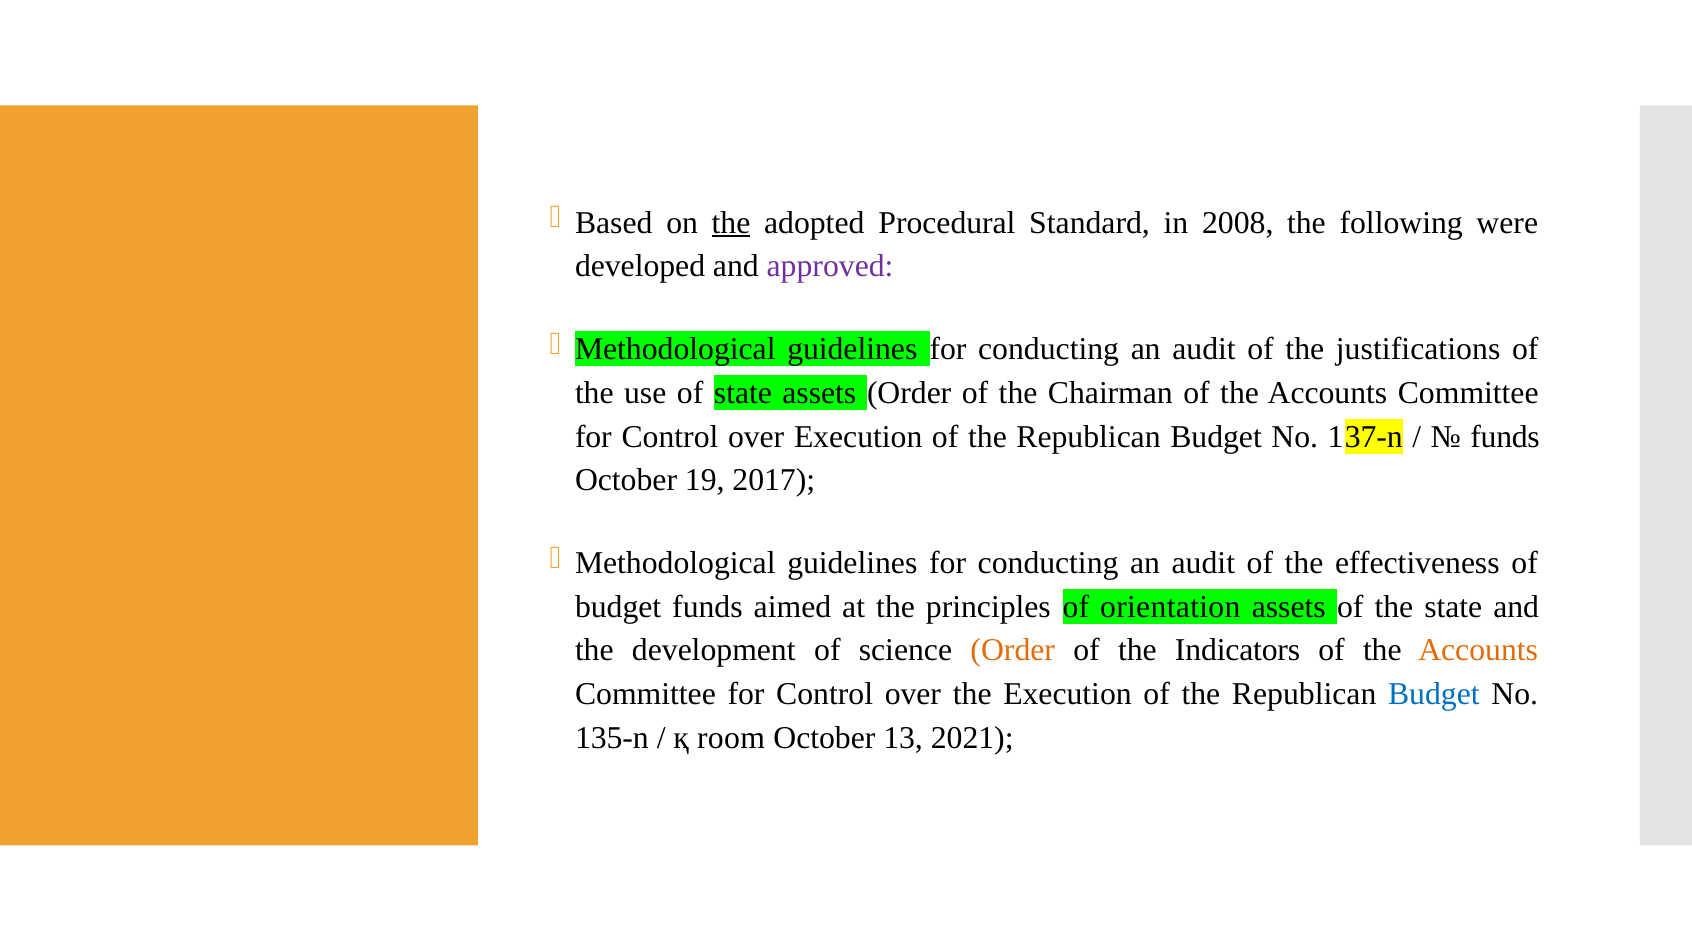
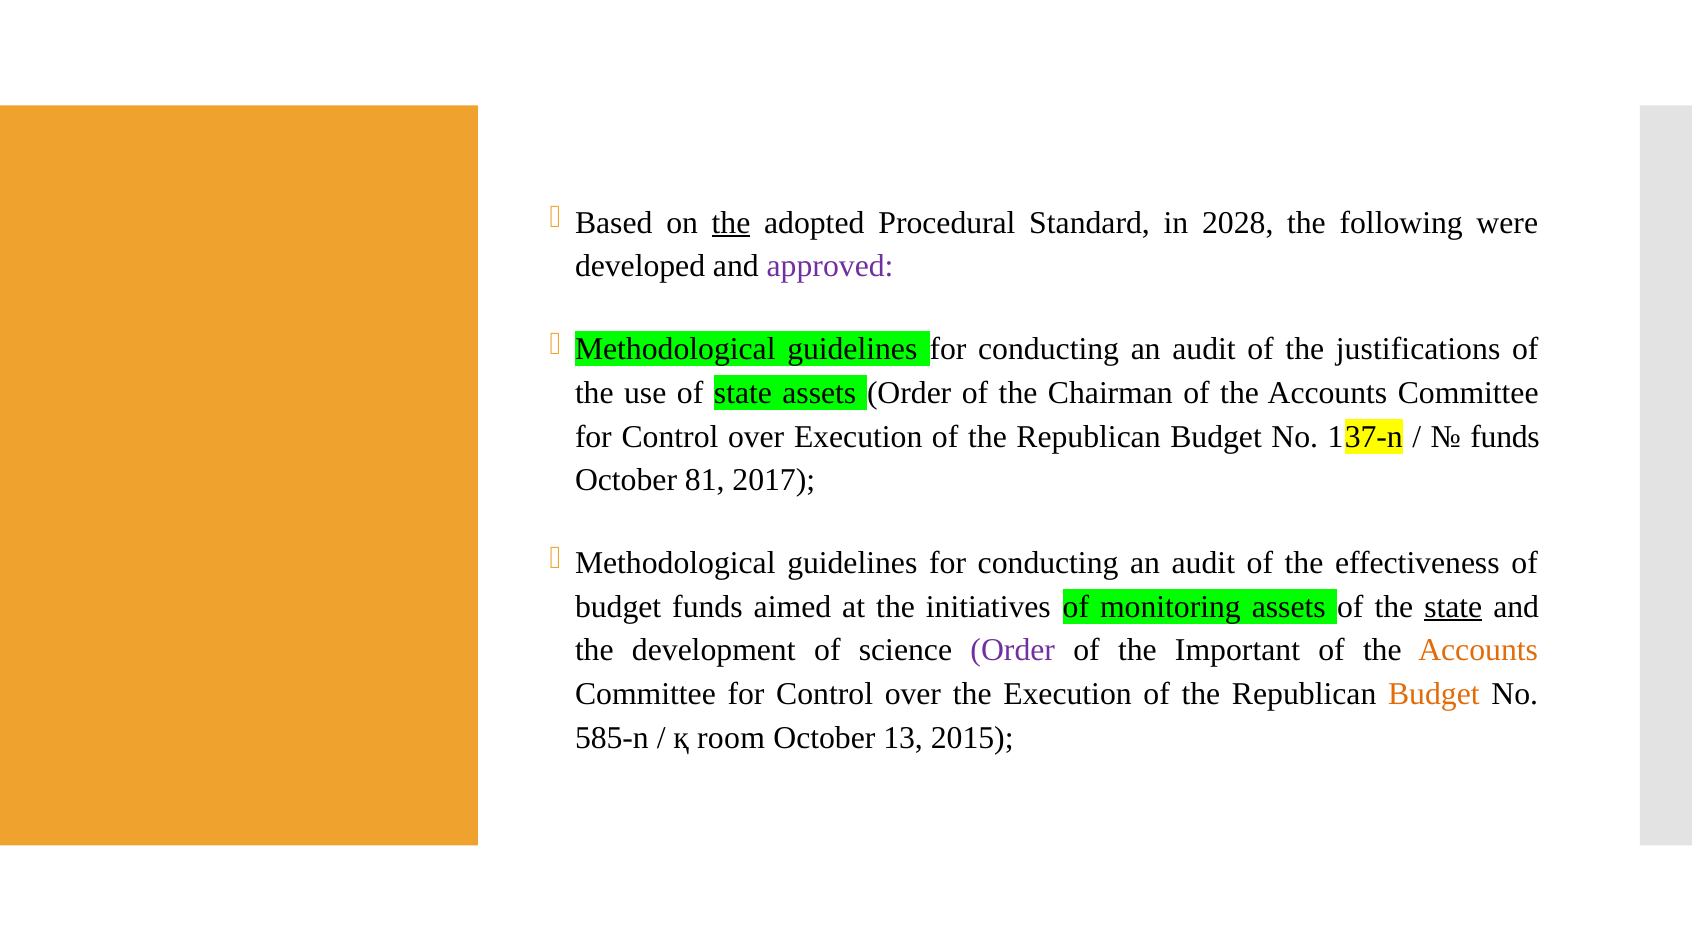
2008: 2008 -> 2028
19: 19 -> 81
principles: principles -> initiatives
orientation: orientation -> monitoring
state at (1453, 607) underline: none -> present
Order at (1013, 650) colour: orange -> purple
Indicators: Indicators -> Important
Budget at (1434, 694) colour: blue -> orange
135-n: 135-n -> 585-n
2021: 2021 -> 2015
